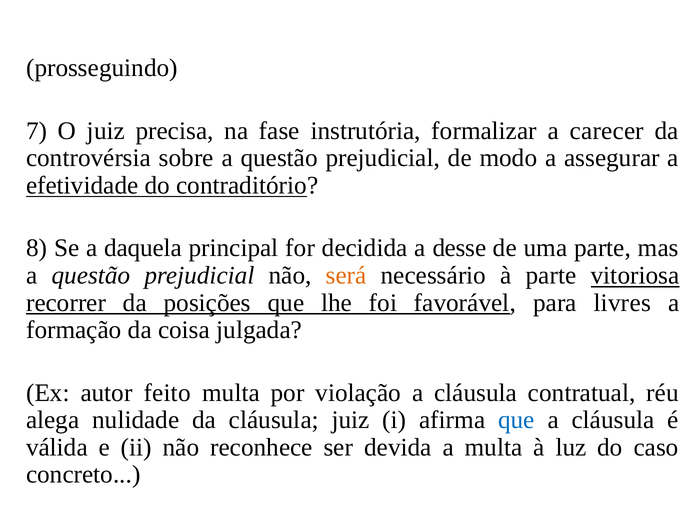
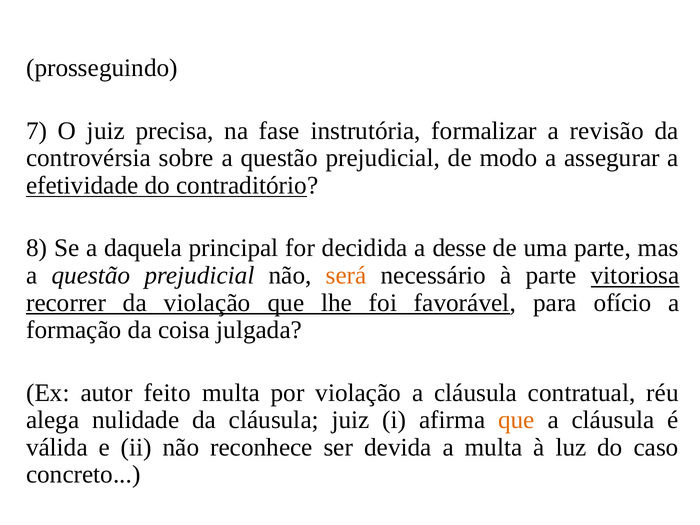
carecer: carecer -> revisão
da posições: posições -> violação
livres: livres -> ofício
que at (516, 420) colour: blue -> orange
